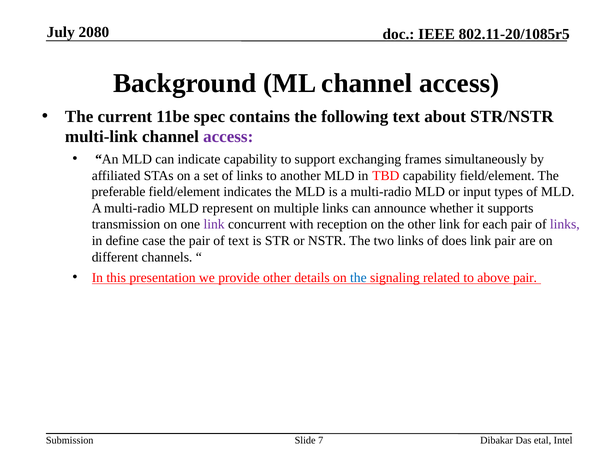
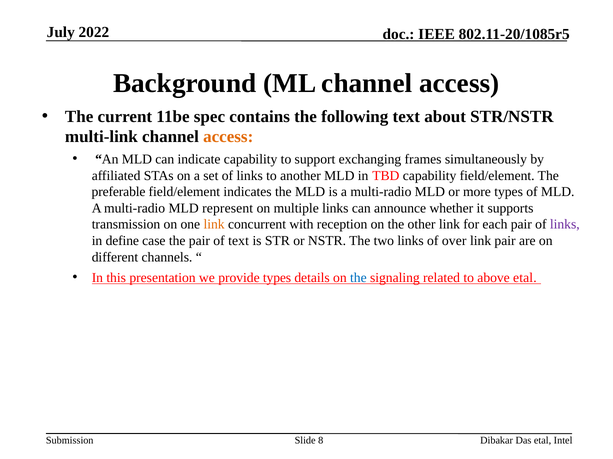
2080: 2080 -> 2022
access at (228, 137) colour: purple -> orange
input: input -> more
link at (214, 225) colour: purple -> orange
does: does -> over
provide other: other -> types
above pair: pair -> etal
7: 7 -> 8
